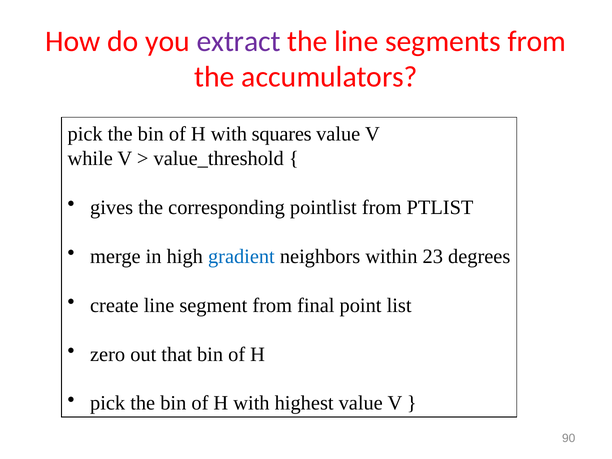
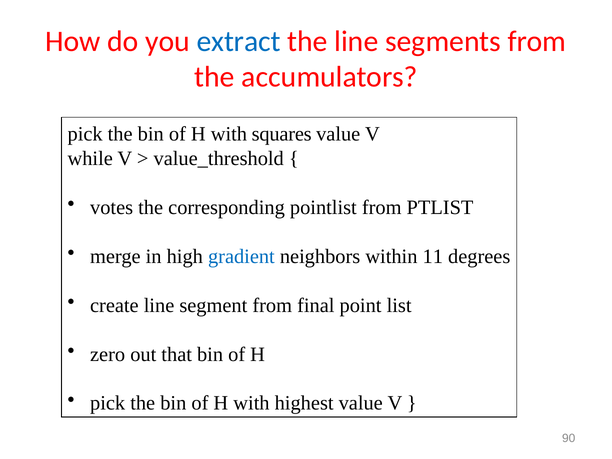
extract colour: purple -> blue
gives: gives -> votes
23: 23 -> 11
